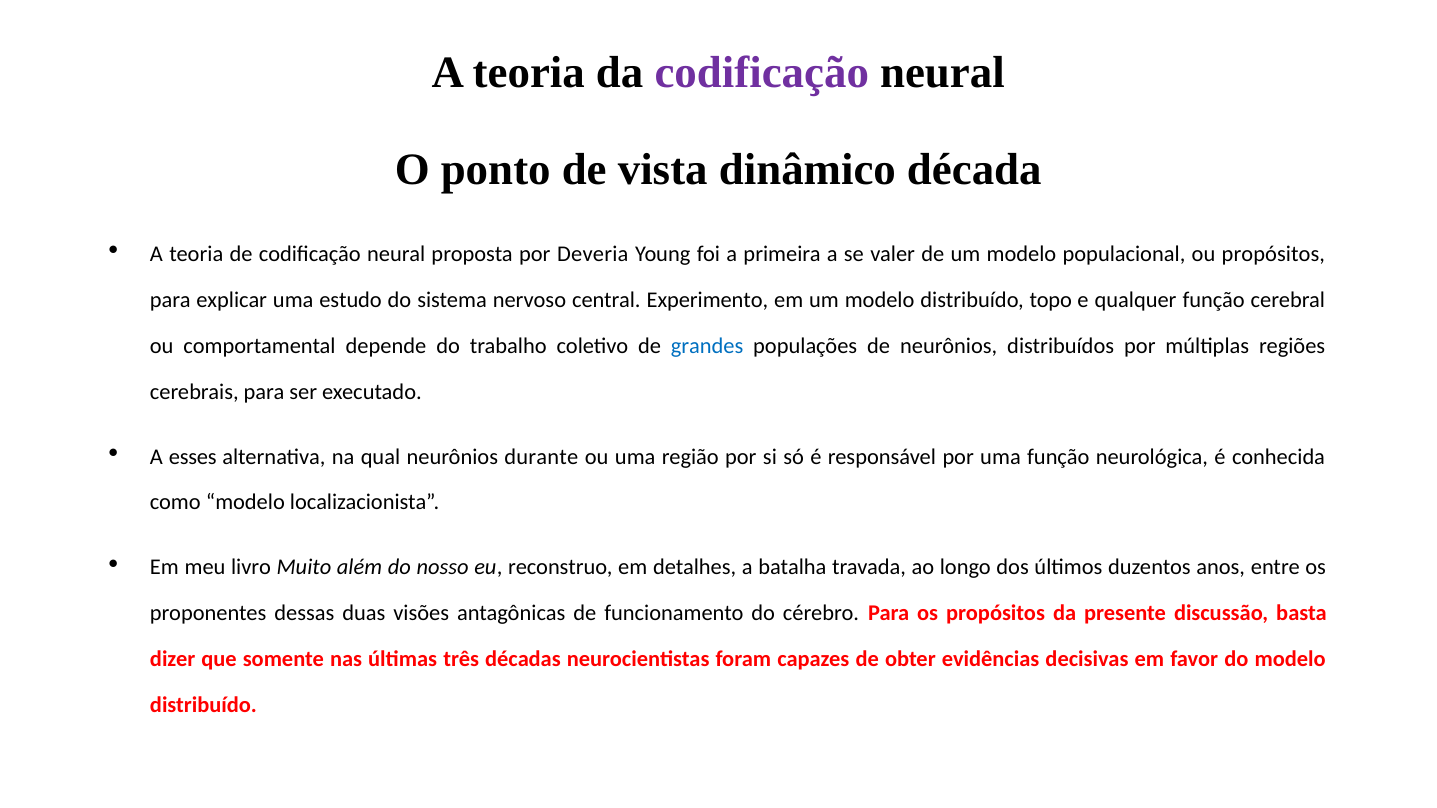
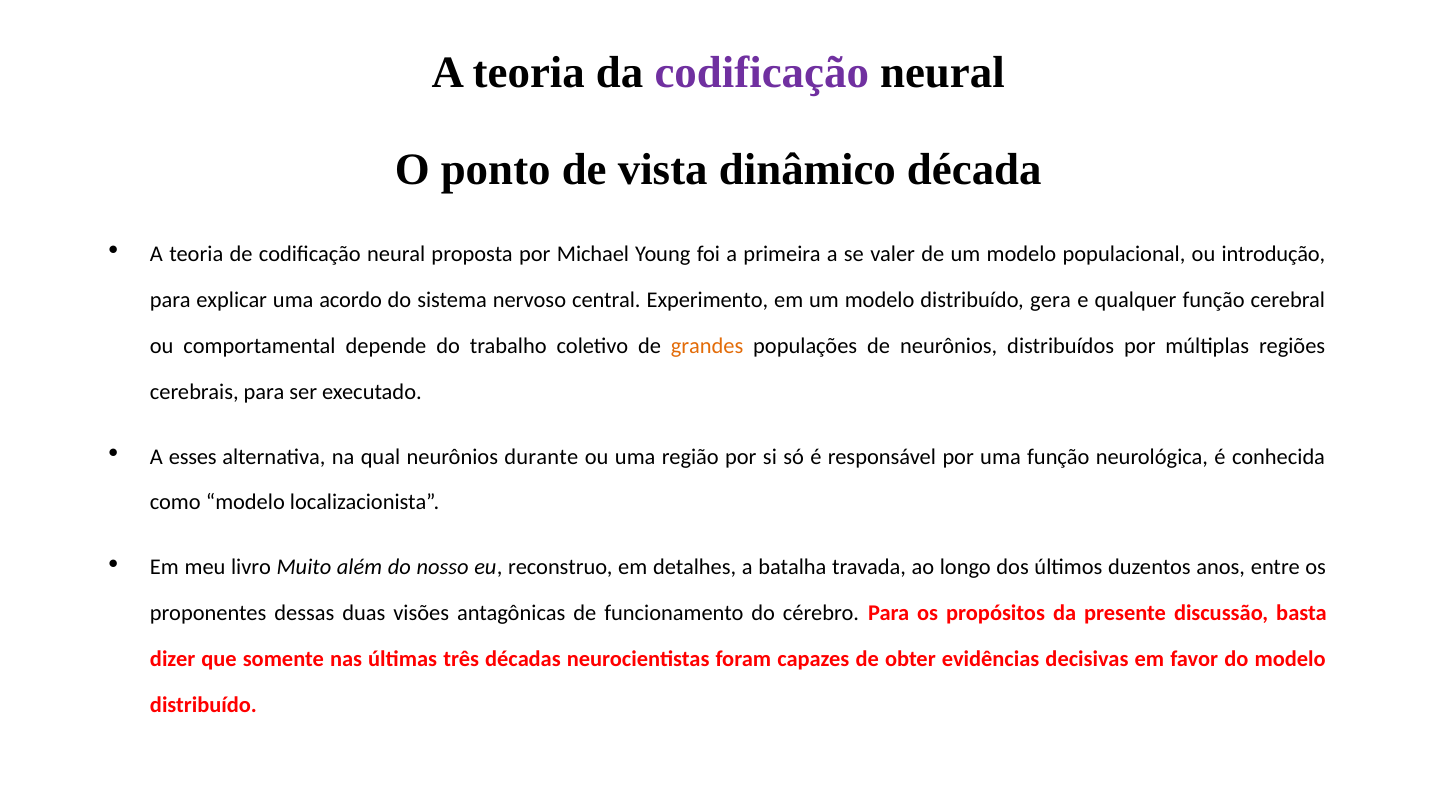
Deveria: Deveria -> Michael
ou propósitos: propósitos -> introdução
estudo: estudo -> acordo
topo: topo -> gera
grandes colour: blue -> orange
